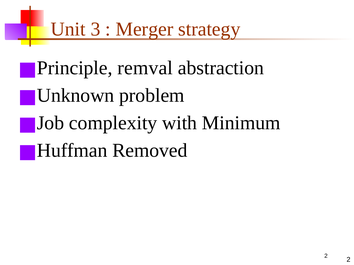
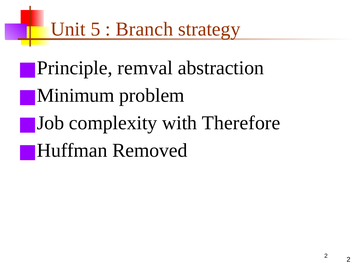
3: 3 -> 5
Merger: Merger -> Branch
Unknown: Unknown -> Minimum
Minimum: Minimum -> Therefore
